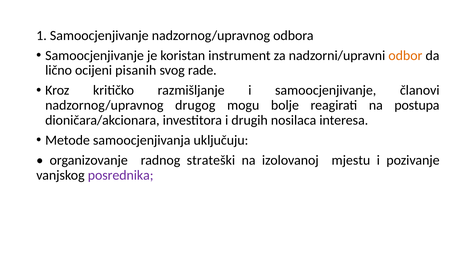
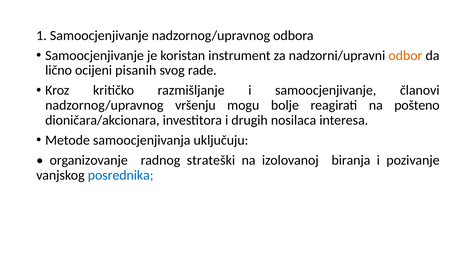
drugog: drugog -> vršenju
postupa: postupa -> pošteno
mjestu: mjestu -> biranja
posrednika colour: purple -> blue
